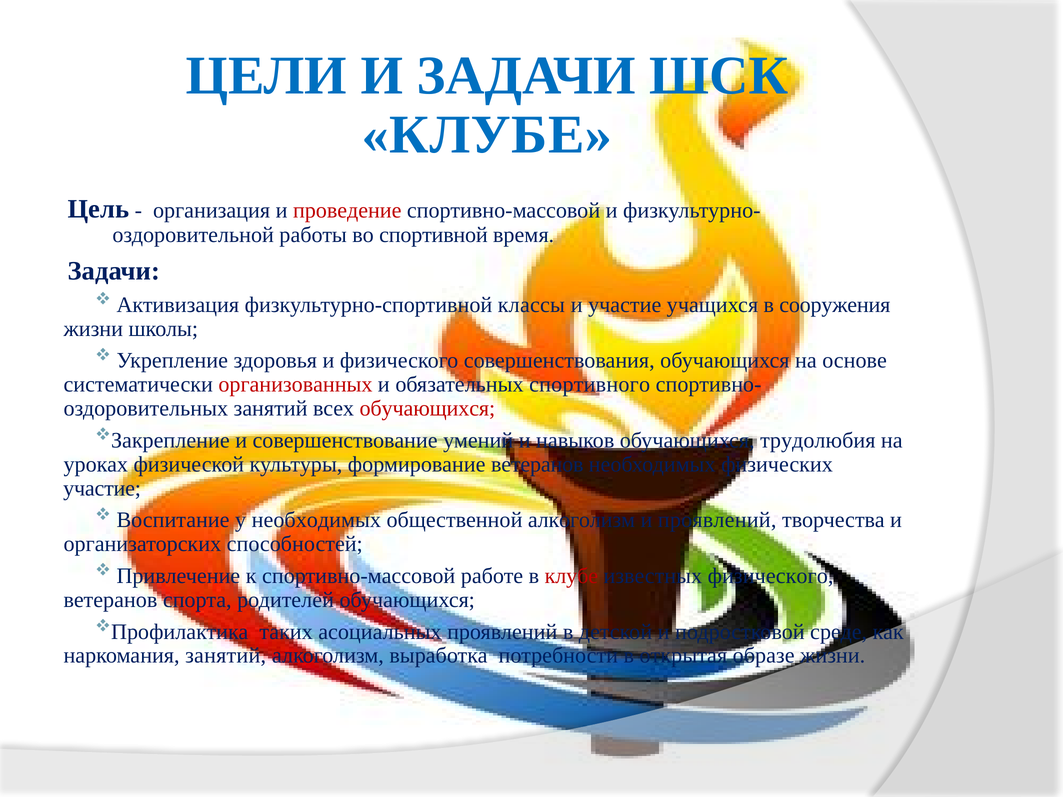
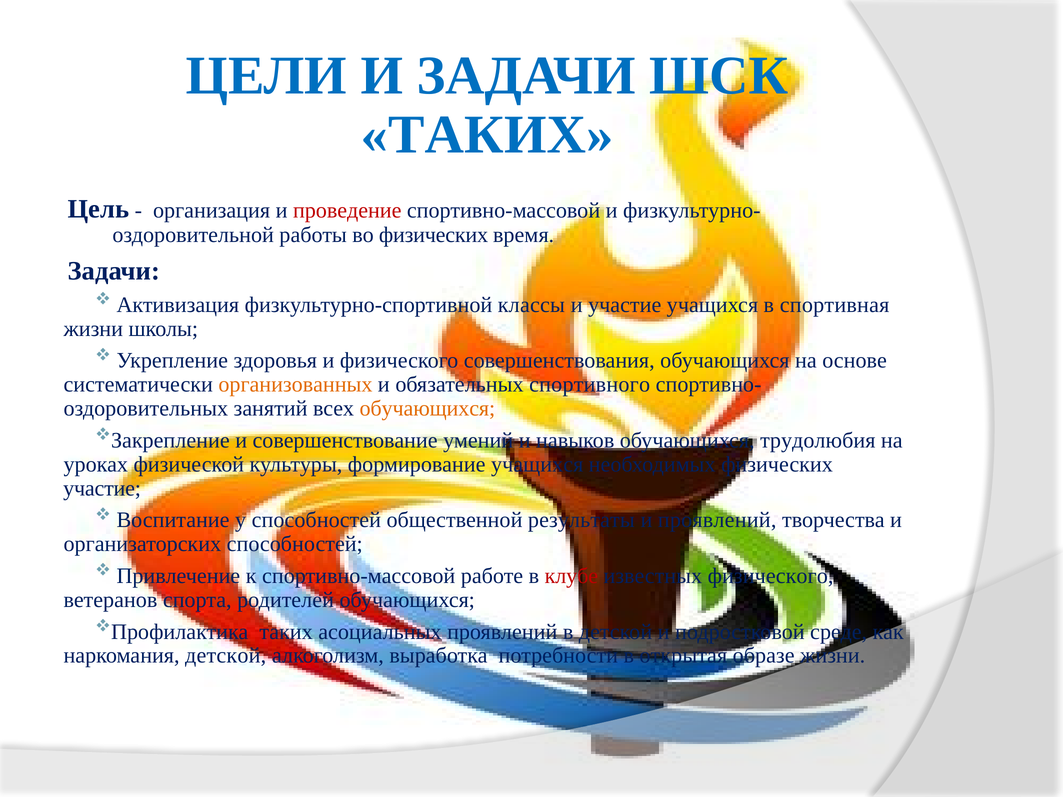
КЛУБЕ at (487, 135): КЛУБЕ -> ТАКИХ
во спортивной: спортивной -> физических
сооружения: сооружения -> спортивная
организованных colour: red -> orange
обучающихся at (427, 409) colour: red -> orange
формирование ветеранов: ветеранов -> учащихся
у необходимых: необходимых -> способностей
общественной алкоголизм: алкоголизм -> результаты
наркомания занятий: занятий -> детской
